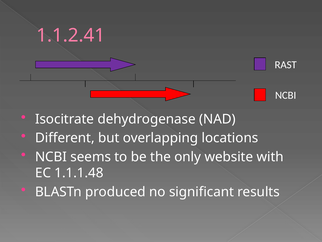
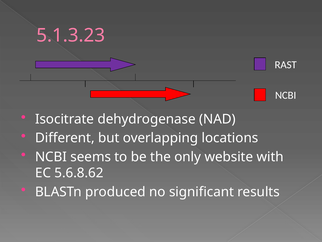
1.1.2.41: 1.1.2.41 -> 5.1.3.23
1.1.1.48: 1.1.1.48 -> 5.6.8.62
